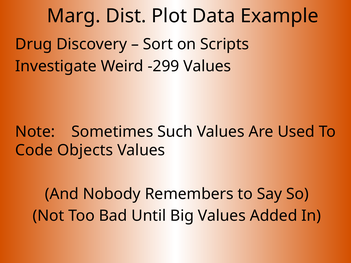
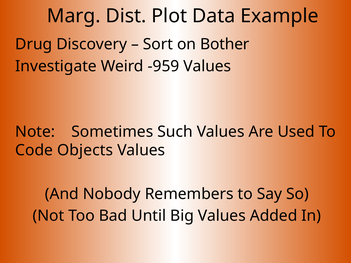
Scripts: Scripts -> Bother
-299: -299 -> -959
